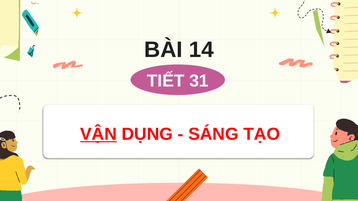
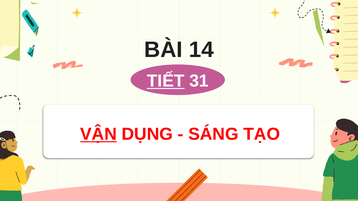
TIẾT underline: none -> present
